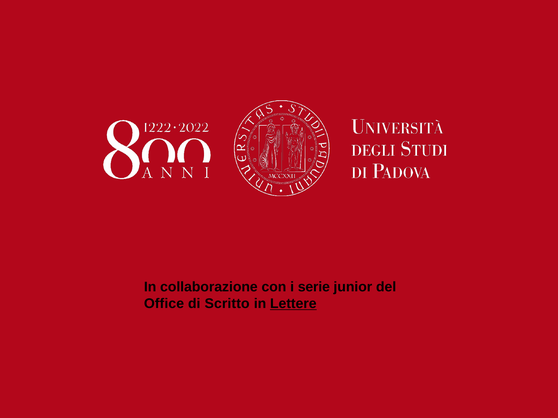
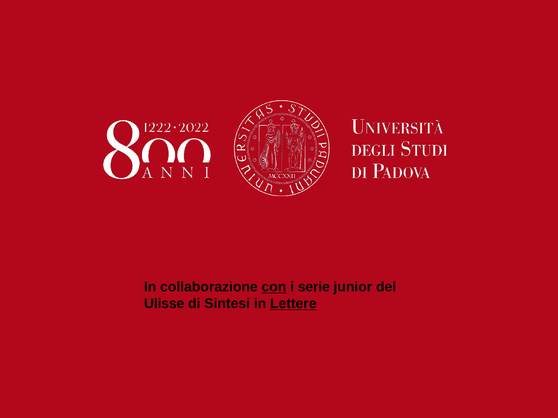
con underline: none -> present
Office: Office -> Ulisse
Scritto: Scritto -> Sintesi
